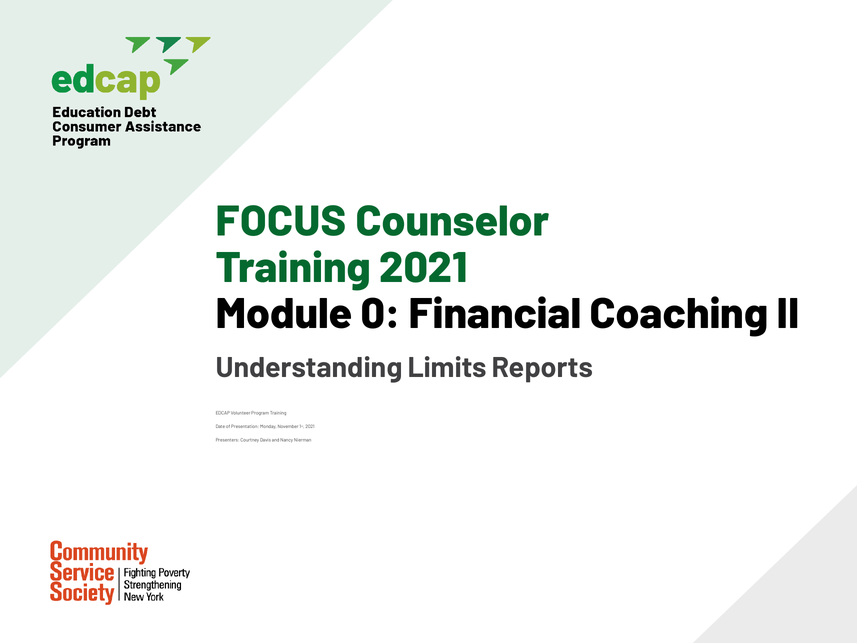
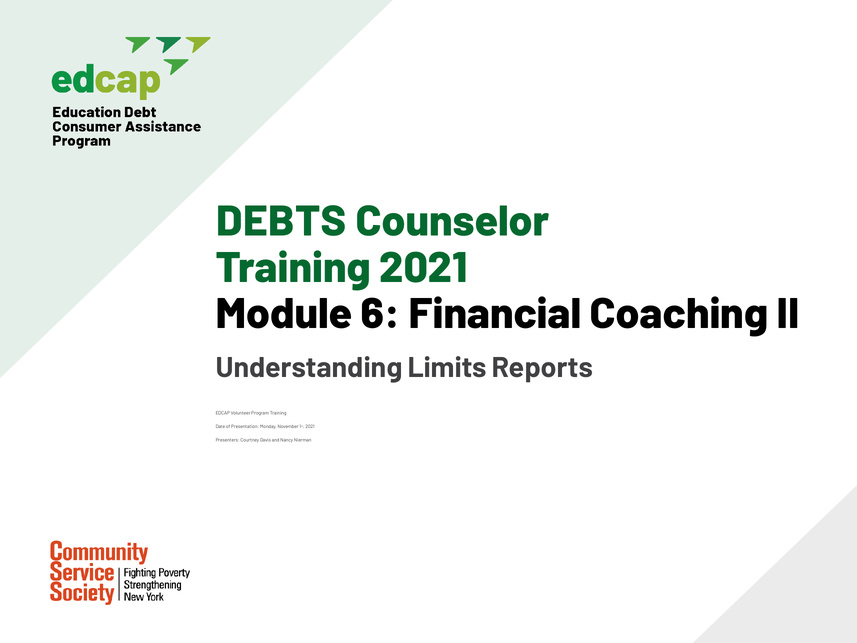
FOCUS: FOCUS -> DEBTS
0: 0 -> 6
